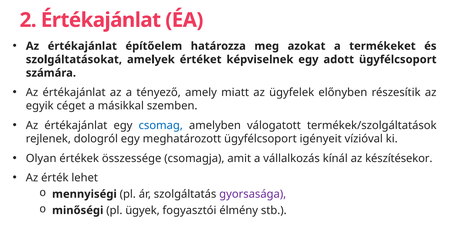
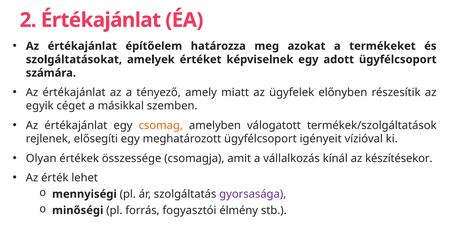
csomag colour: blue -> orange
dologról: dologról -> elősegíti
ügyek: ügyek -> forrás
